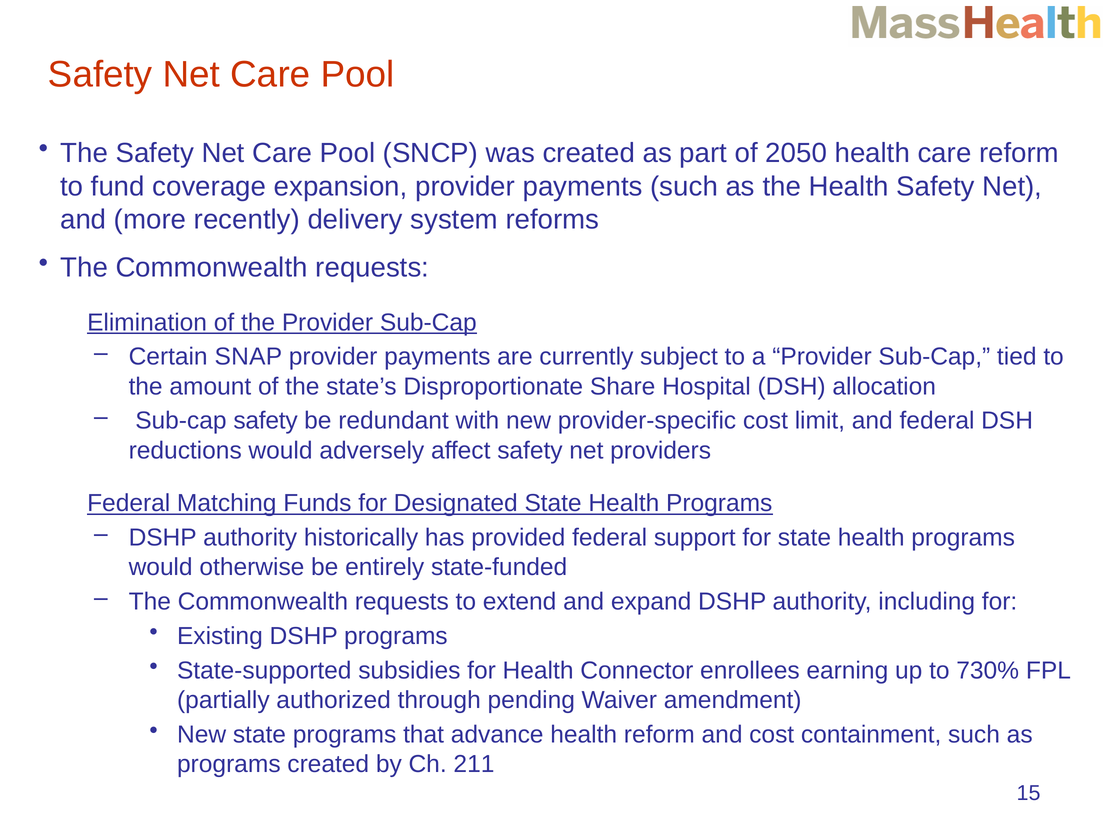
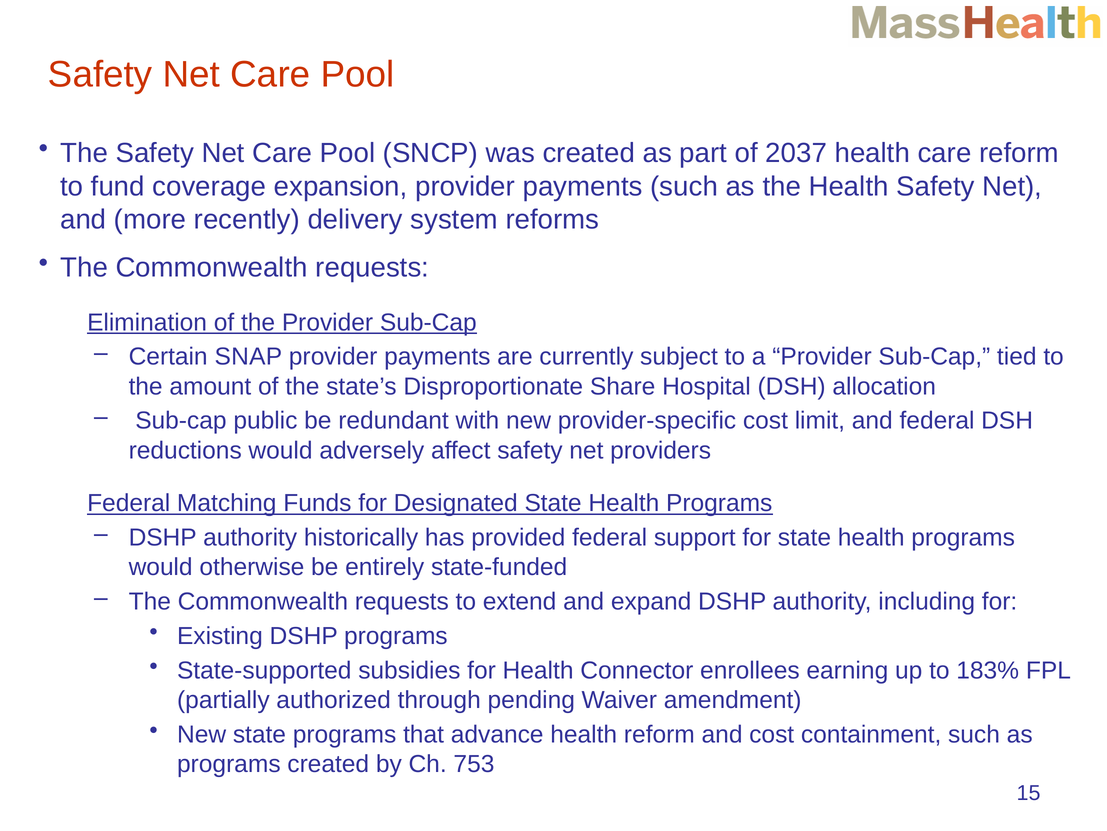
2050: 2050 -> 2037
Sub-cap safety: safety -> public
730%: 730% -> 183%
211: 211 -> 753
